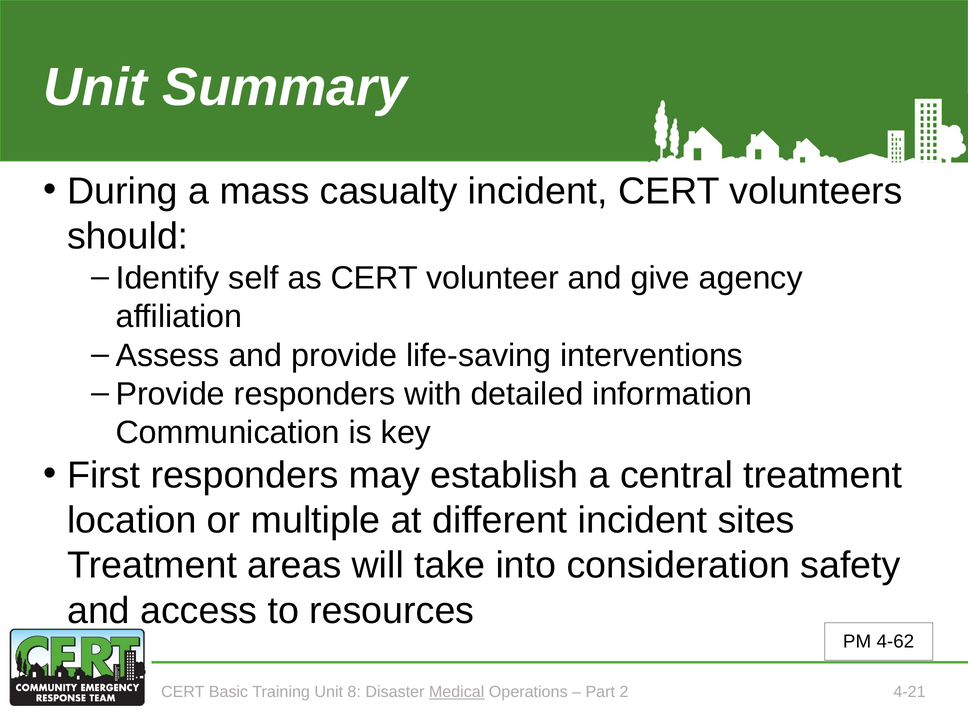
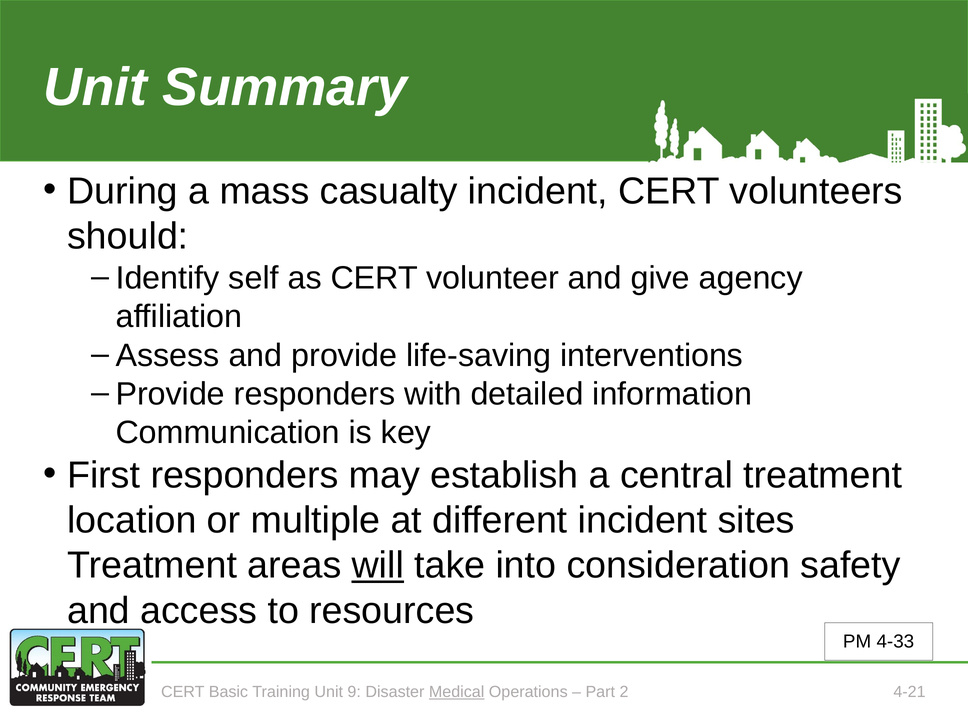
will underline: none -> present
4-62: 4-62 -> 4-33
8: 8 -> 9
